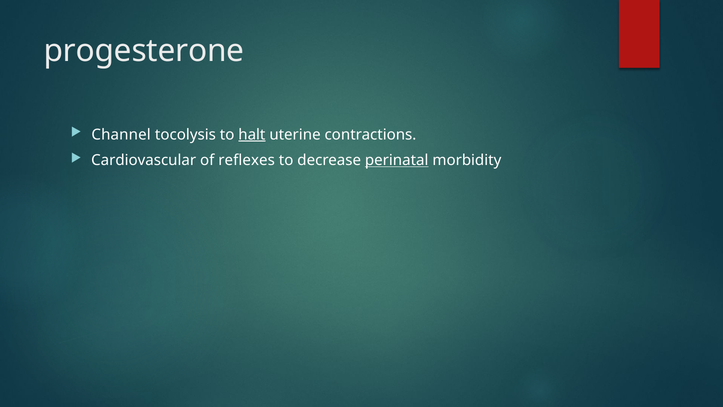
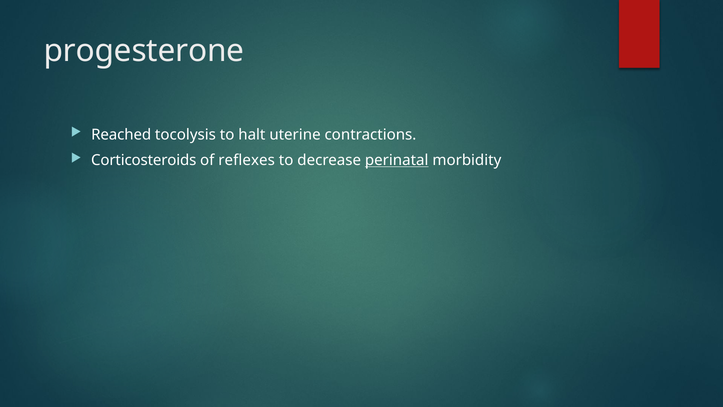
Channel: Channel -> Reached
halt underline: present -> none
Cardiovascular: Cardiovascular -> Corticosteroids
